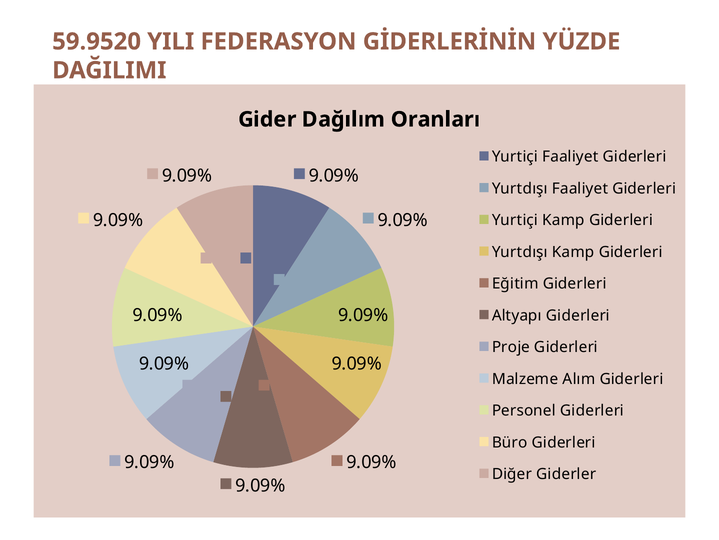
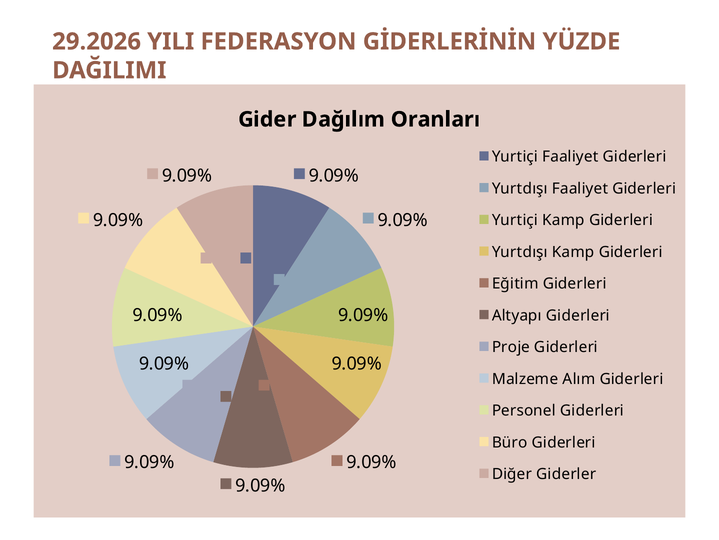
59.9520: 59.9520 -> 29.2026
